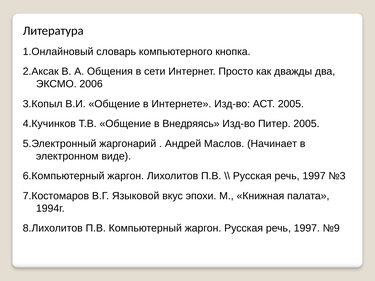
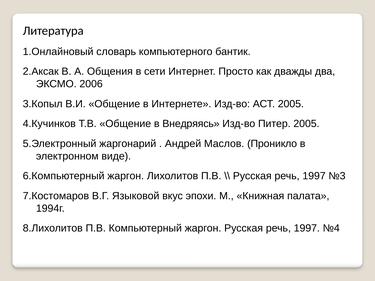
кнопка: кнопка -> бантик
Начинает: Начинает -> Проникло
№9: №9 -> №4
